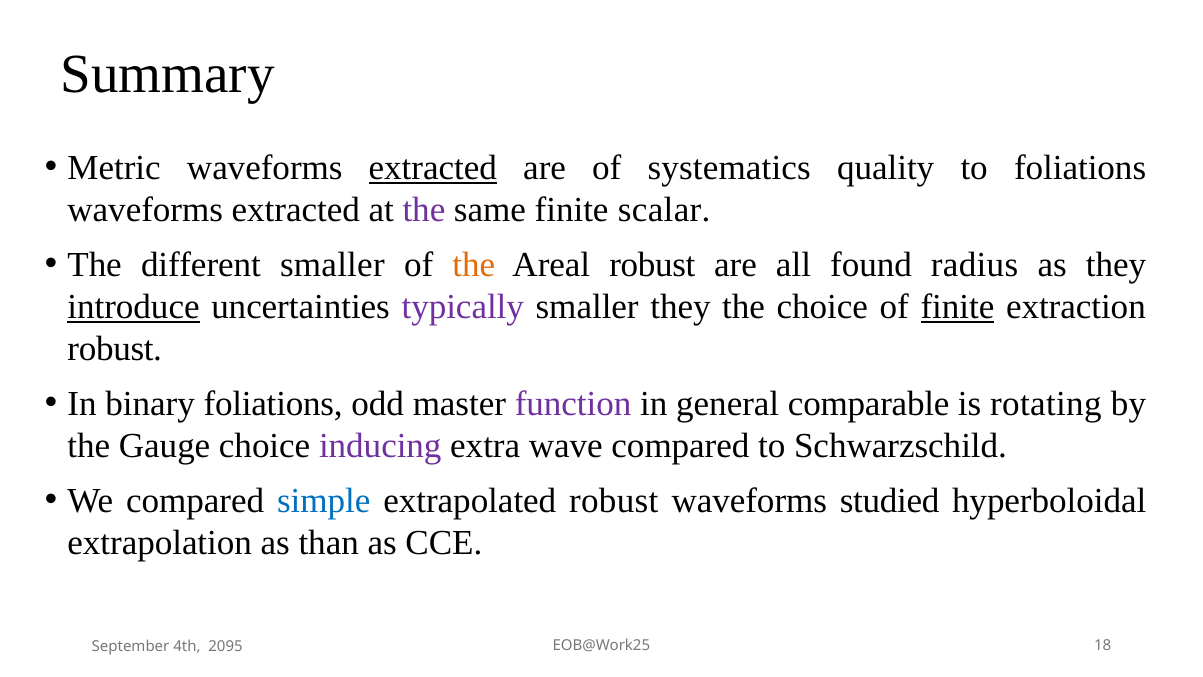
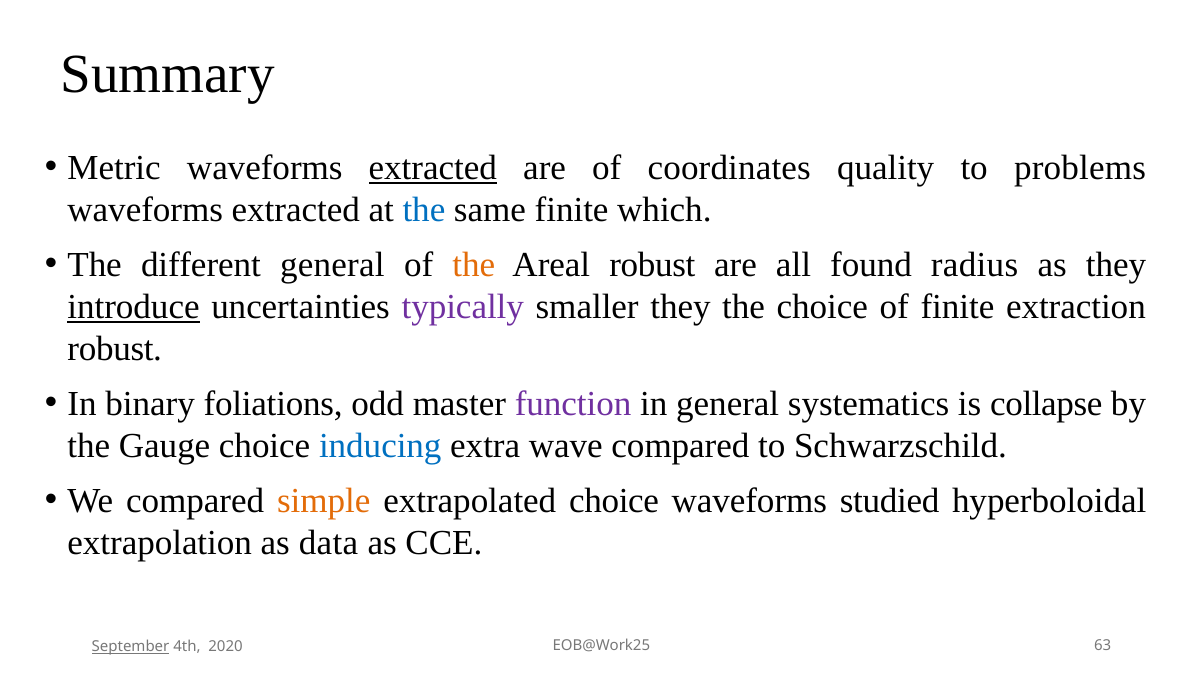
systematics: systematics -> coordinates
to foliations: foliations -> problems
the at (424, 210) colour: purple -> blue
scalar: scalar -> which
different smaller: smaller -> general
finite at (957, 307) underline: present -> none
comparable: comparable -> systematics
rotating: rotating -> collapse
inducing colour: purple -> blue
simple colour: blue -> orange
extrapolated robust: robust -> choice
than: than -> data
18: 18 -> 63
September underline: none -> present
2095: 2095 -> 2020
